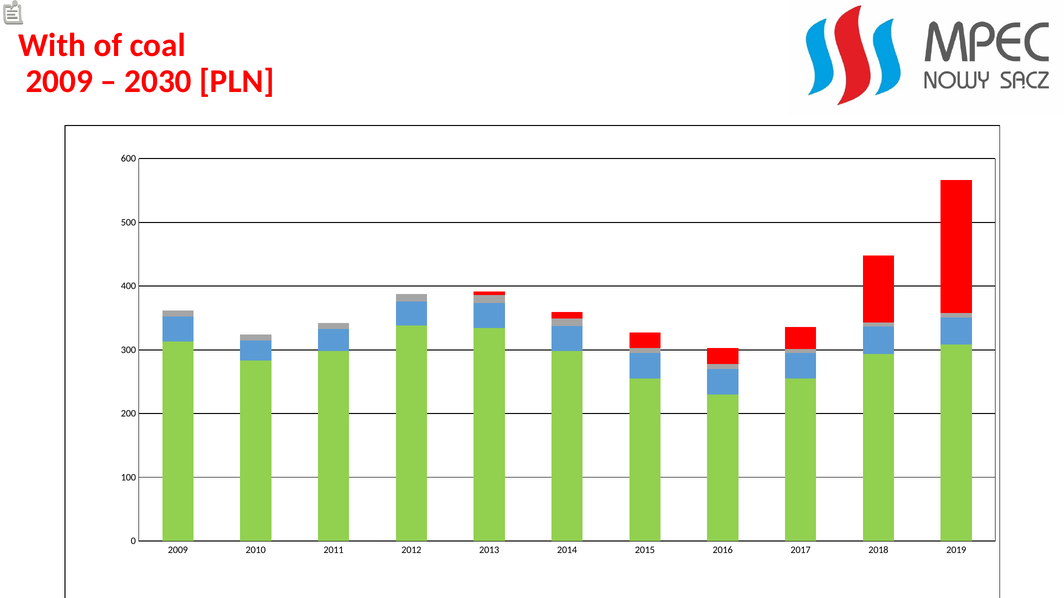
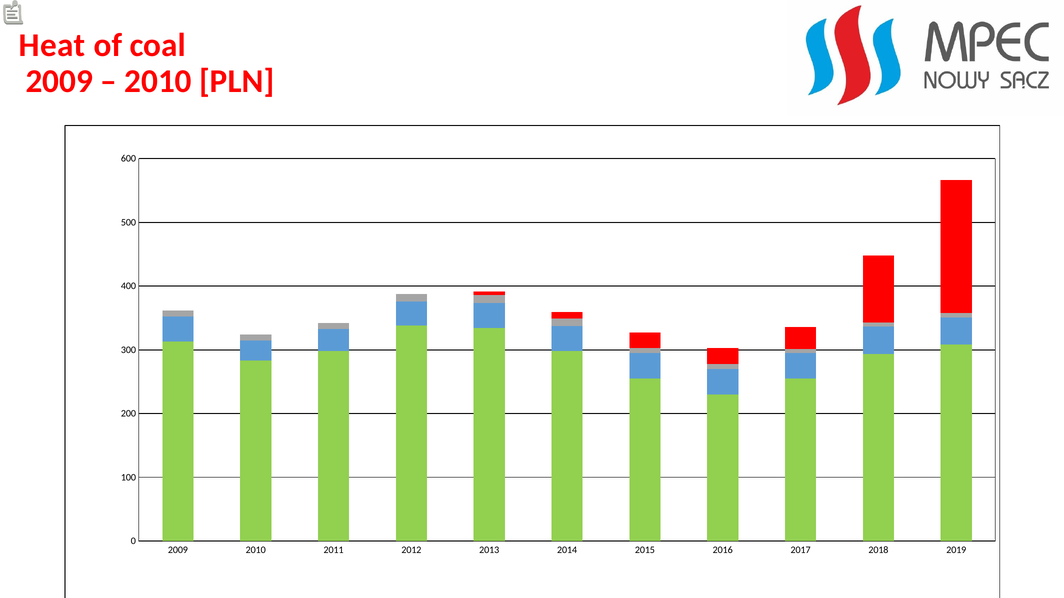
With: With -> Heat
2030 at (158, 81): 2030 -> 2010
